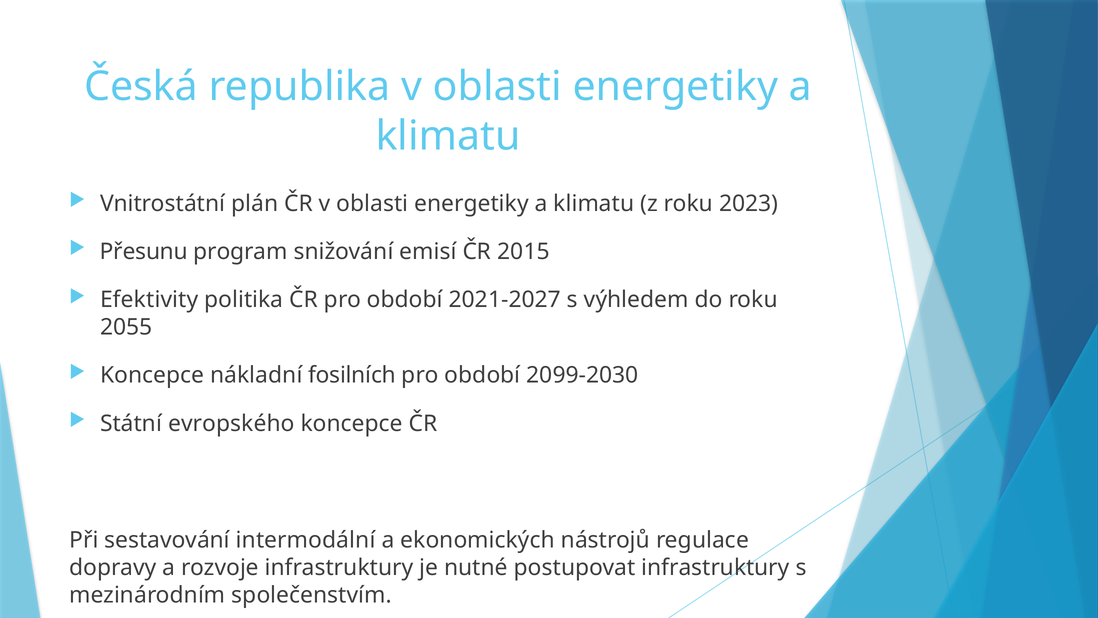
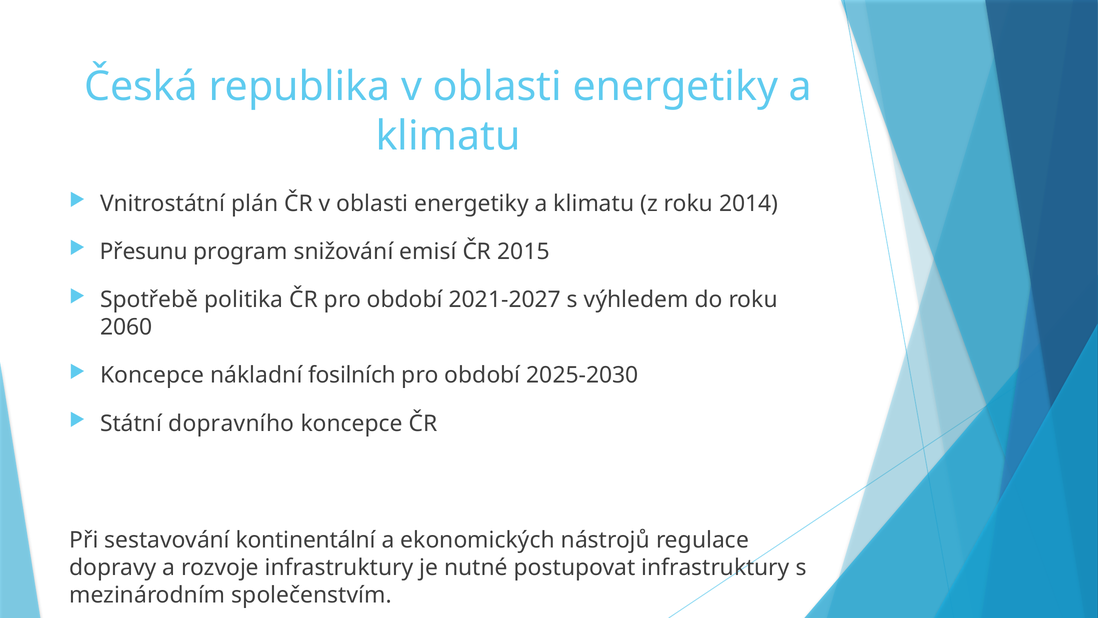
2023: 2023 -> 2014
Efektivity: Efektivity -> Spotřebě
2055: 2055 -> 2060
2099-2030: 2099-2030 -> 2025-2030
evropského: evropského -> dopravního
intermodální: intermodální -> kontinentální
